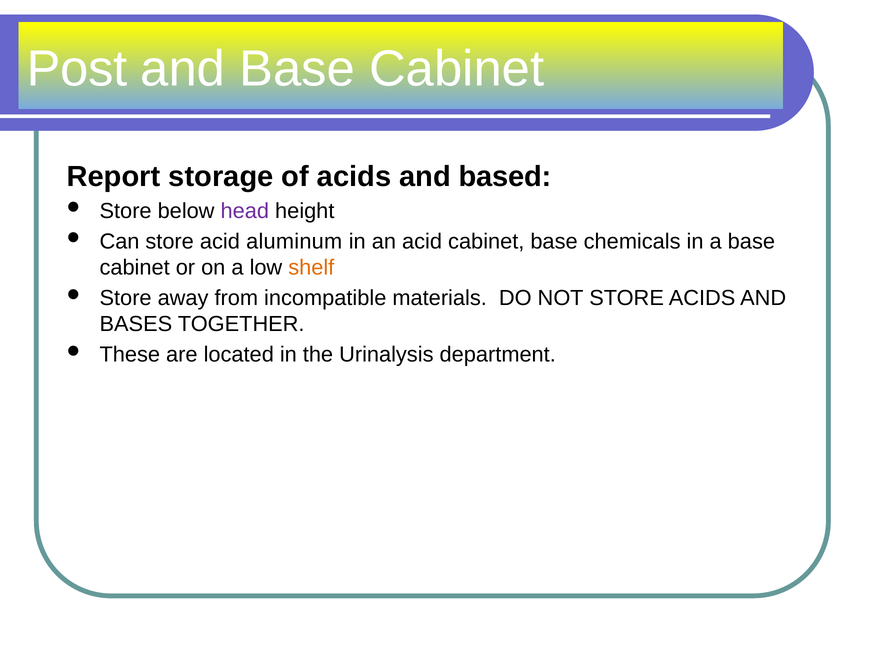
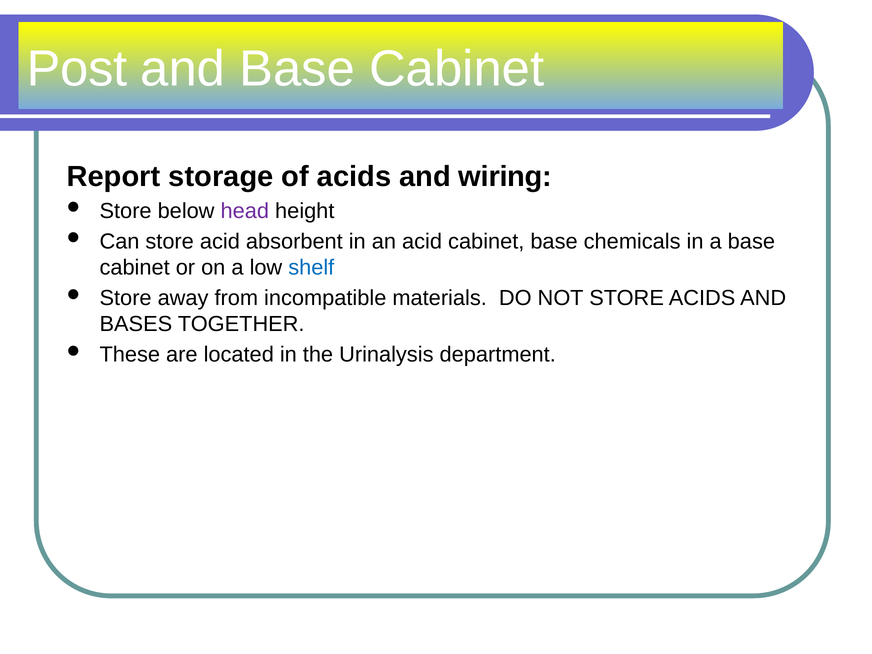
based: based -> wiring
aluminum: aluminum -> absorbent
shelf colour: orange -> blue
